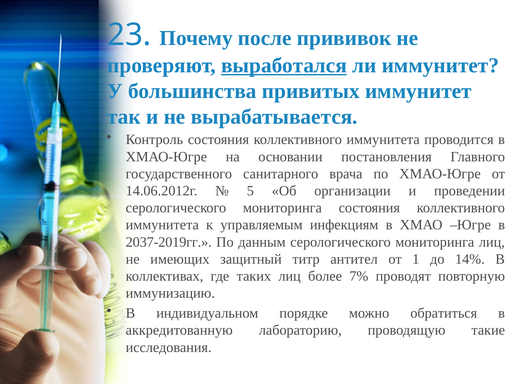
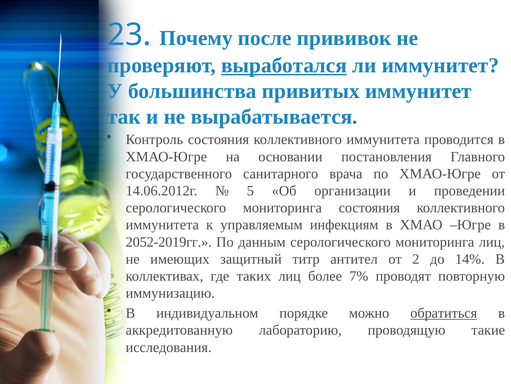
2037-2019гг: 2037-2019гг -> 2052-2019гг
1: 1 -> 2
обратиться underline: none -> present
